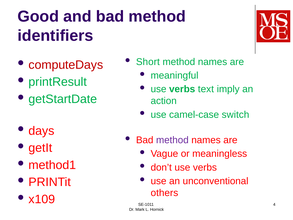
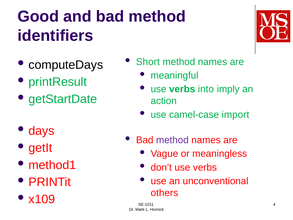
computeDays colour: red -> black
text: text -> into
switch: switch -> import
